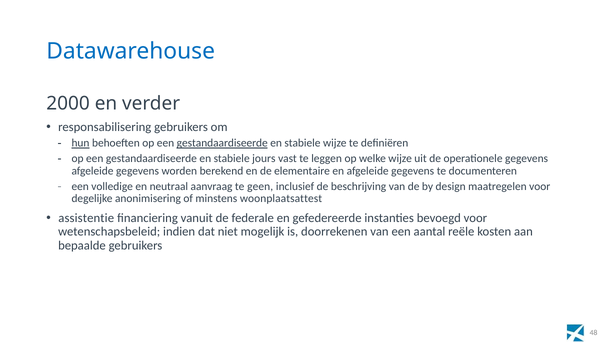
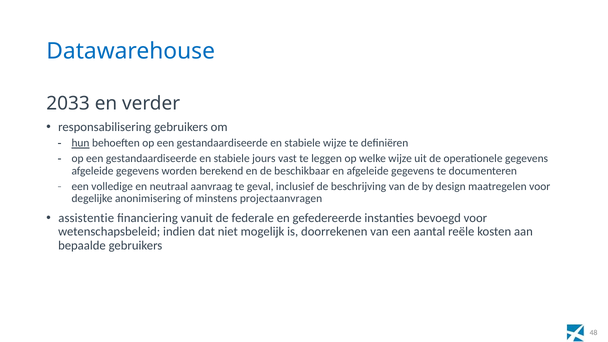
2000: 2000 -> 2033
gestandaardiseerde at (222, 143) underline: present -> none
elementaire: elementaire -> beschikbaar
geen: geen -> geval
woonplaatsattest: woonplaatsattest -> projectaanvragen
